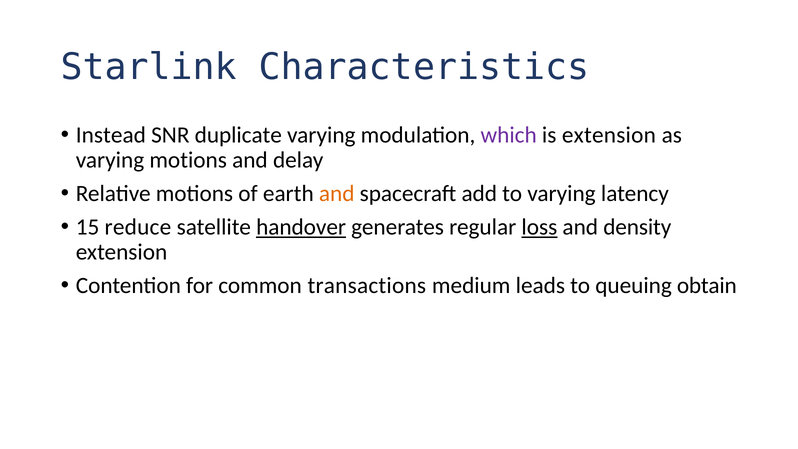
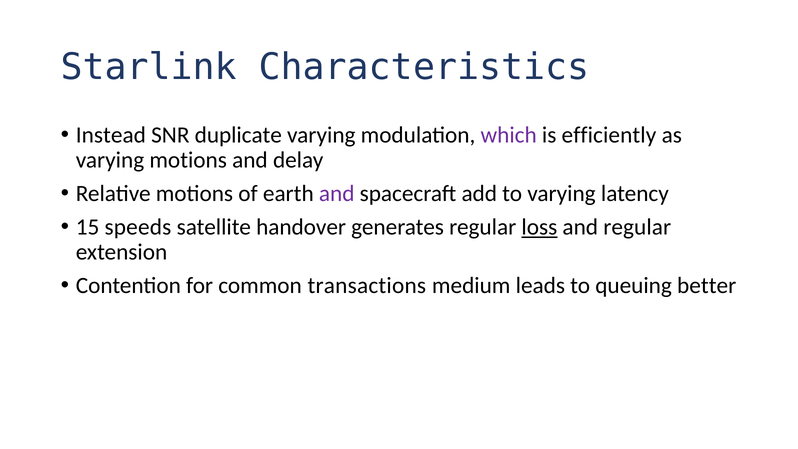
is extension: extension -> efficiently
and at (337, 194) colour: orange -> purple
reduce: reduce -> speeds
handover underline: present -> none
and density: density -> regular
obtain: obtain -> better
